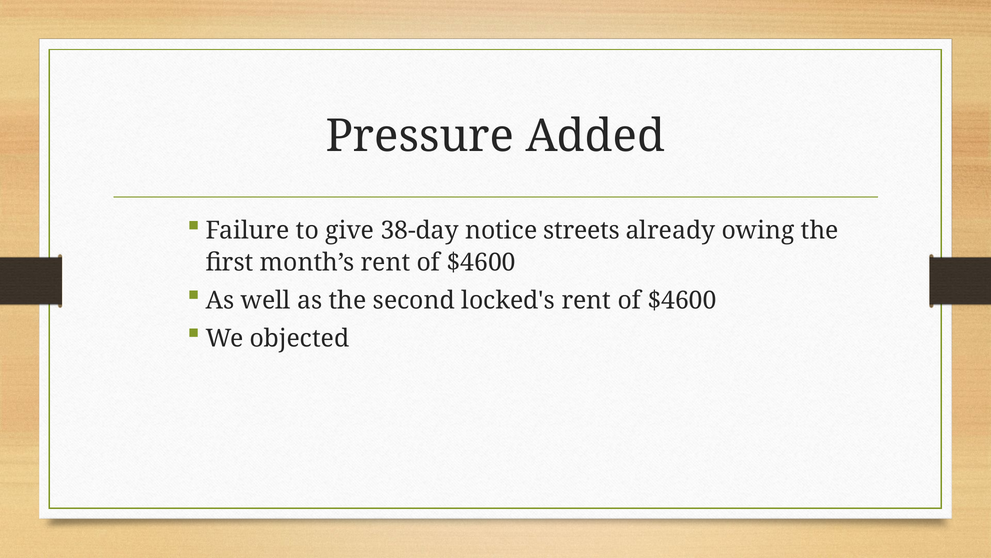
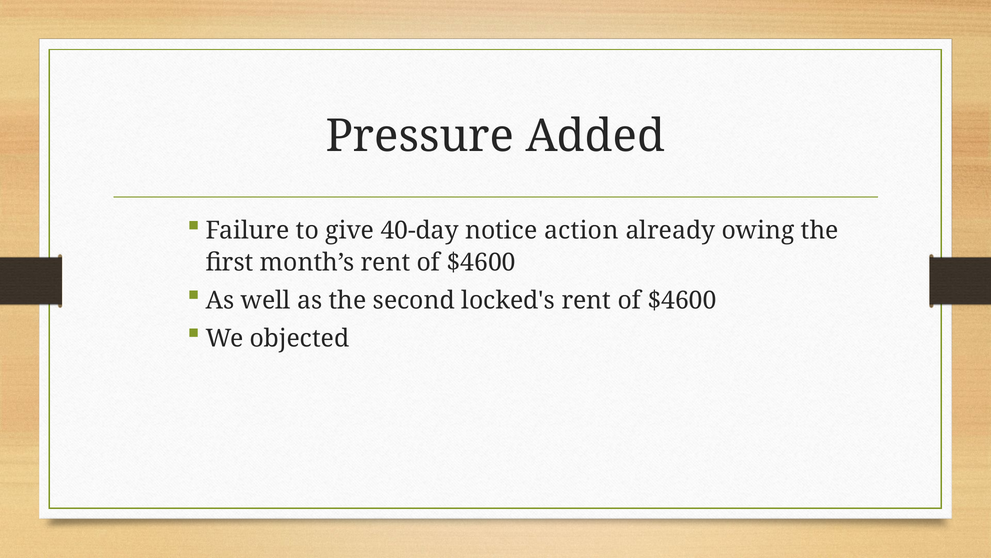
38-day: 38-day -> 40-day
streets: streets -> action
